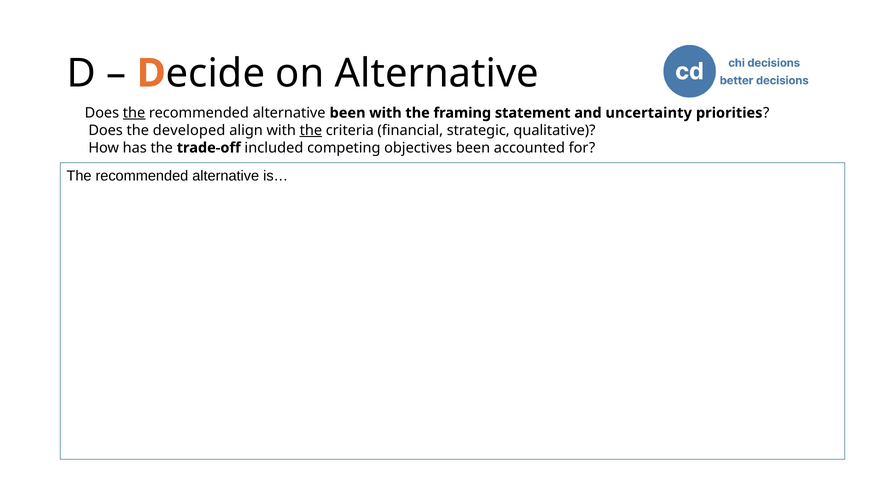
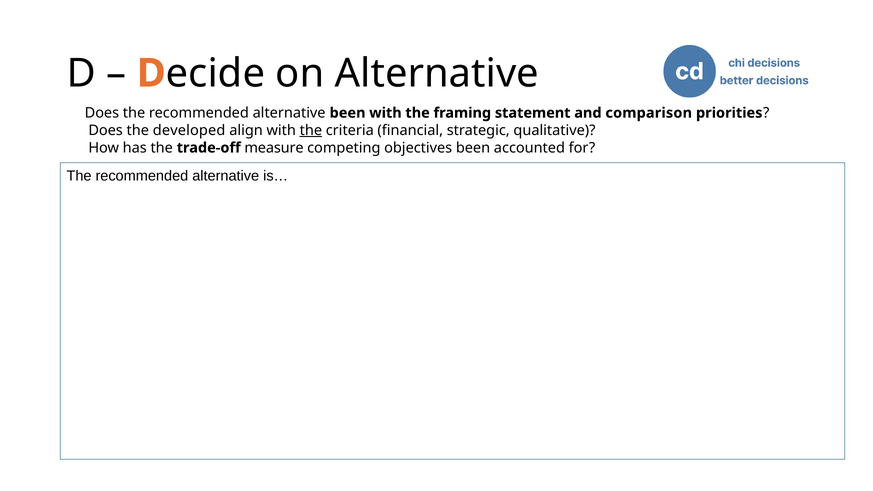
the at (134, 113) underline: present -> none
uncertainty: uncertainty -> comparison
included: included -> measure
